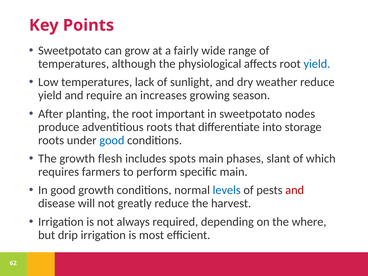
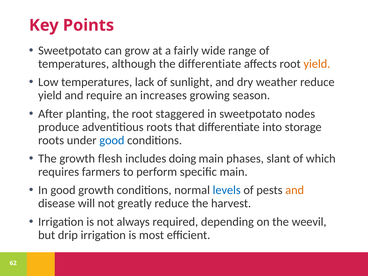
the physiological: physiological -> differentiate
yield at (317, 64) colour: blue -> orange
important: important -> staggered
spots: spots -> doing
and at (295, 190) colour: red -> orange
where: where -> weevil
